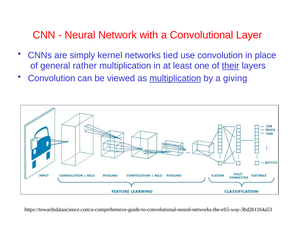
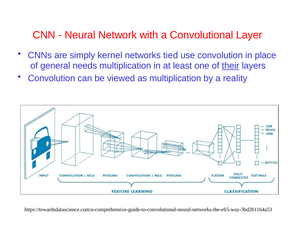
rather: rather -> needs
multiplication at (175, 78) underline: present -> none
giving: giving -> reality
